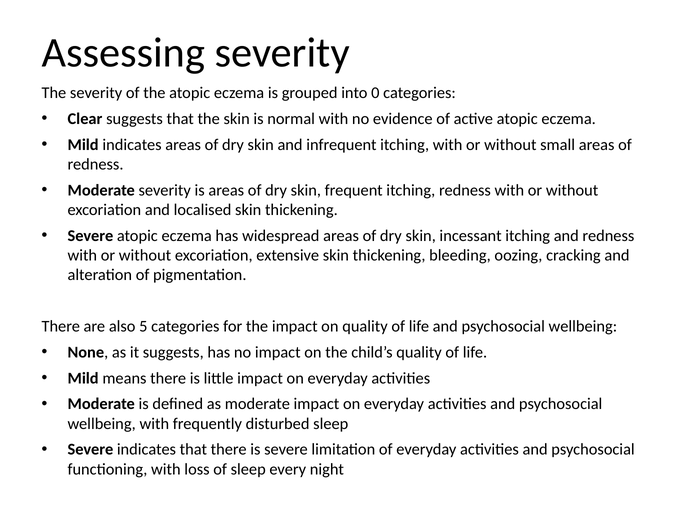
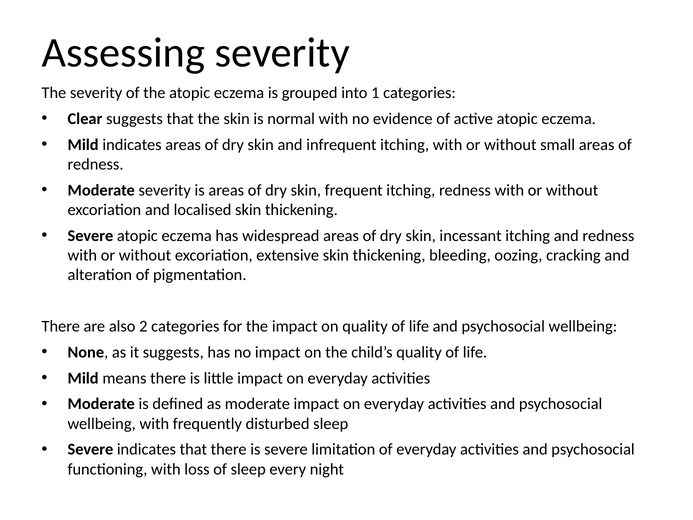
0: 0 -> 1
5: 5 -> 2
